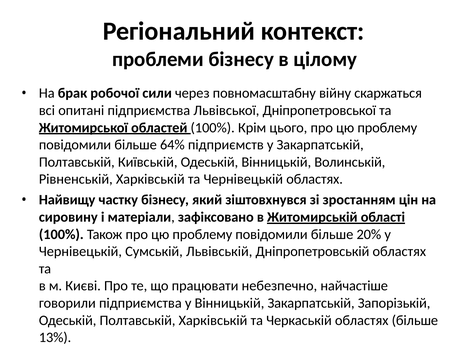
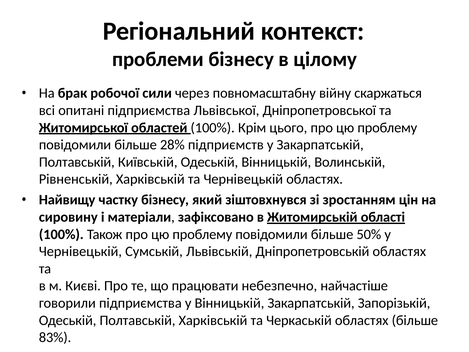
64%: 64% -> 28%
20%: 20% -> 50%
13%: 13% -> 83%
